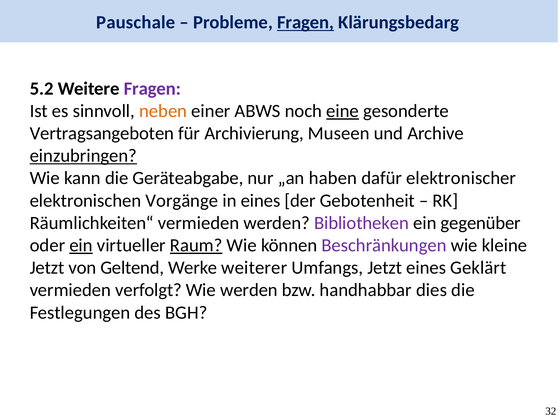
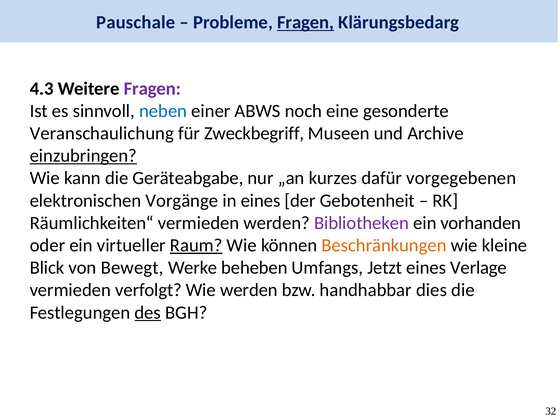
5.2: 5.2 -> 4.3
neben colour: orange -> blue
eine underline: present -> none
Vertragsangeboten: Vertragsangeboten -> Veranschaulichung
Archivierung: Archivierung -> Zweckbegriff
haben: haben -> kurzes
elektronischer: elektronischer -> vorgegebenen
gegenüber: gegenüber -> vorhanden
ein at (81, 245) underline: present -> none
Beschränkungen colour: purple -> orange
Jetzt at (47, 268): Jetzt -> Blick
Geltend: Geltend -> Bewegt
weiterer: weiterer -> beheben
Geklärt: Geklärt -> Verlage
des underline: none -> present
